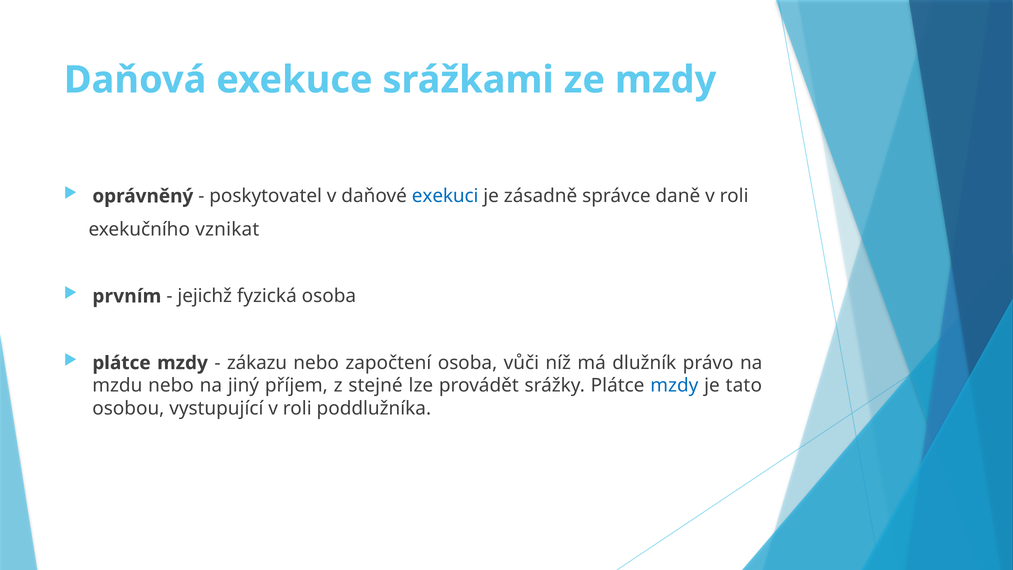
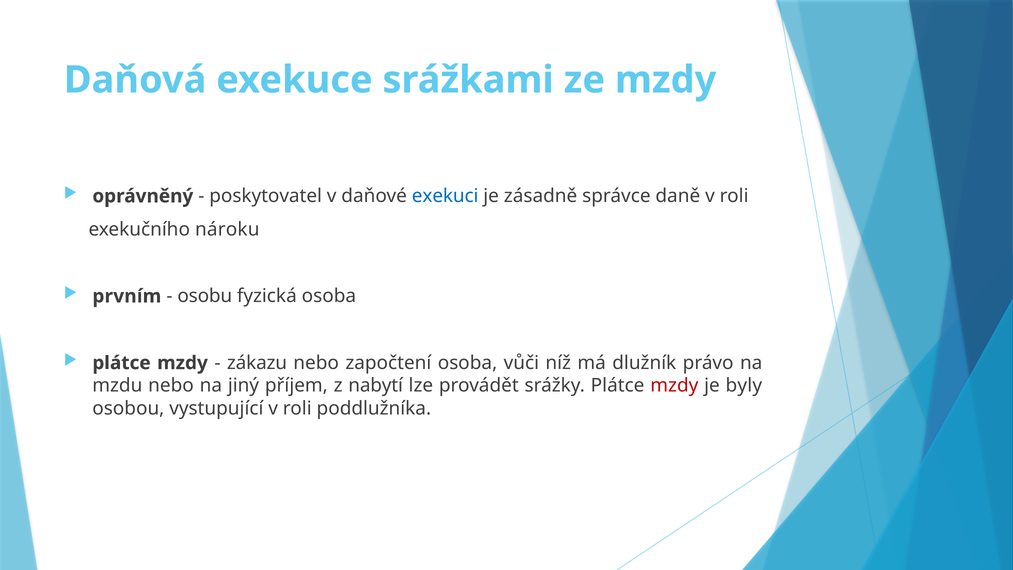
vznikat: vznikat -> nároku
jejichž: jejichž -> osobu
stejné: stejné -> nabytí
mzdy at (674, 386) colour: blue -> red
tato: tato -> byly
